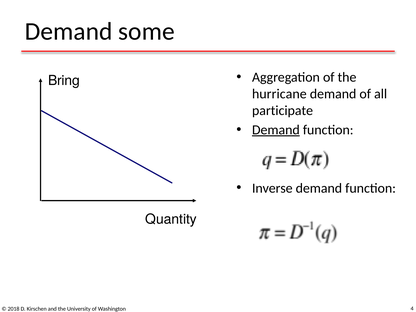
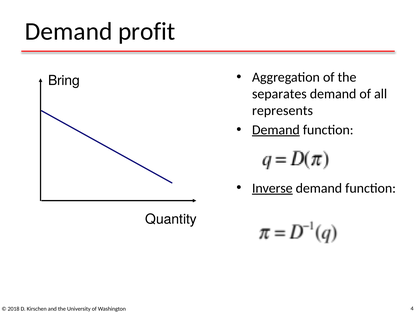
some: some -> profit
hurricane: hurricane -> separates
participate: participate -> represents
Inverse underline: none -> present
